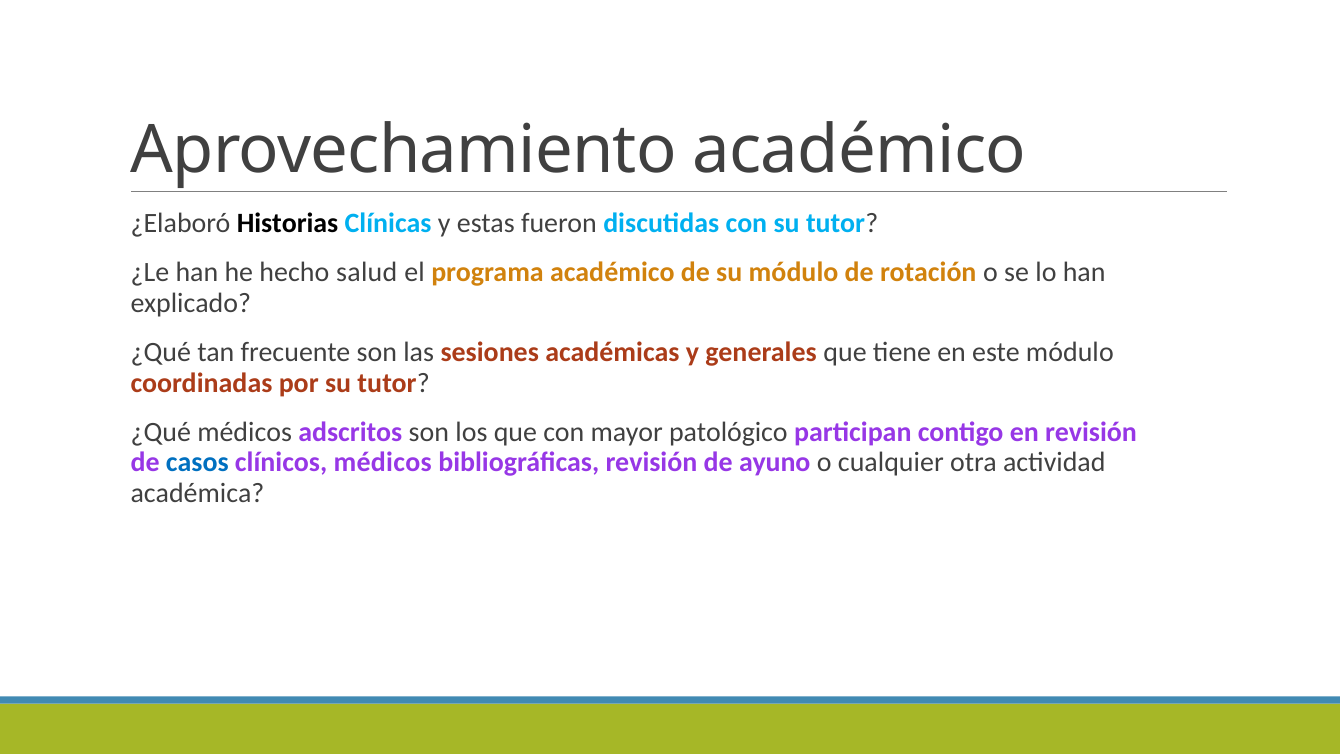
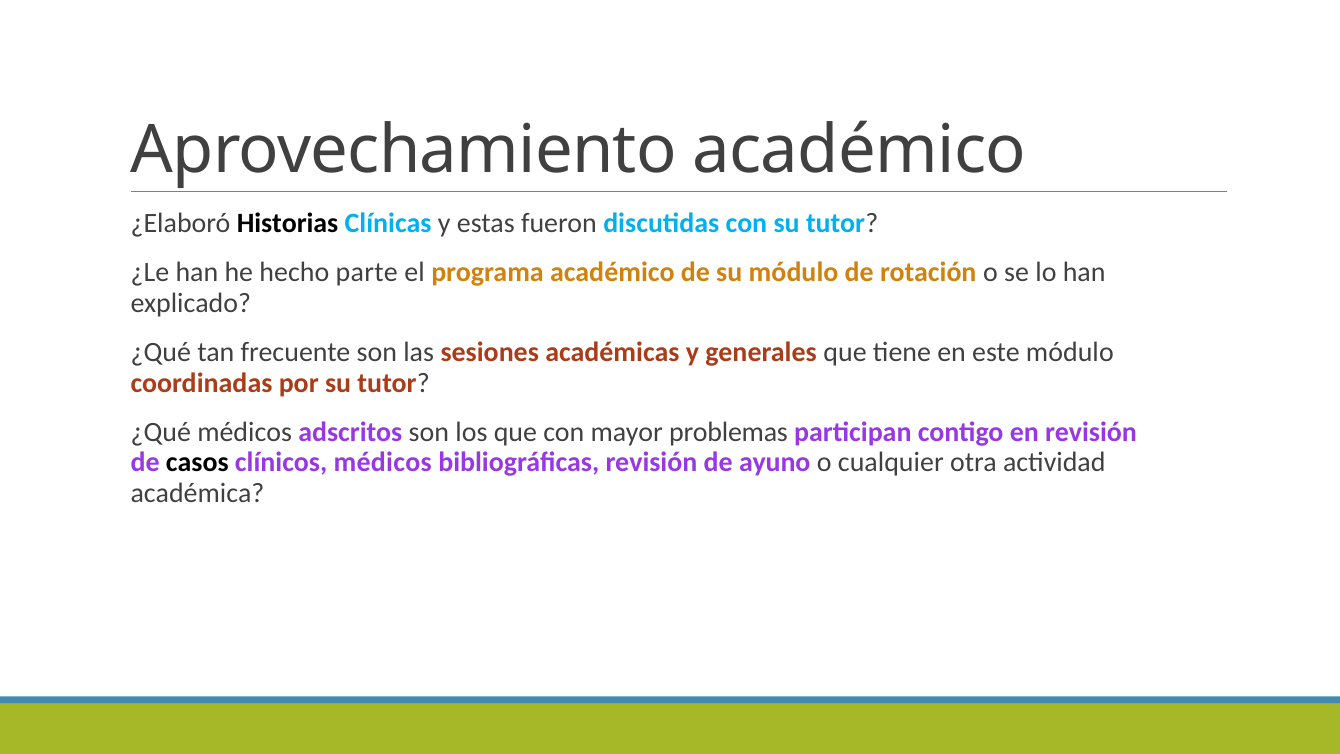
salud: salud -> parte
patológico: patológico -> problemas
casos colour: blue -> black
